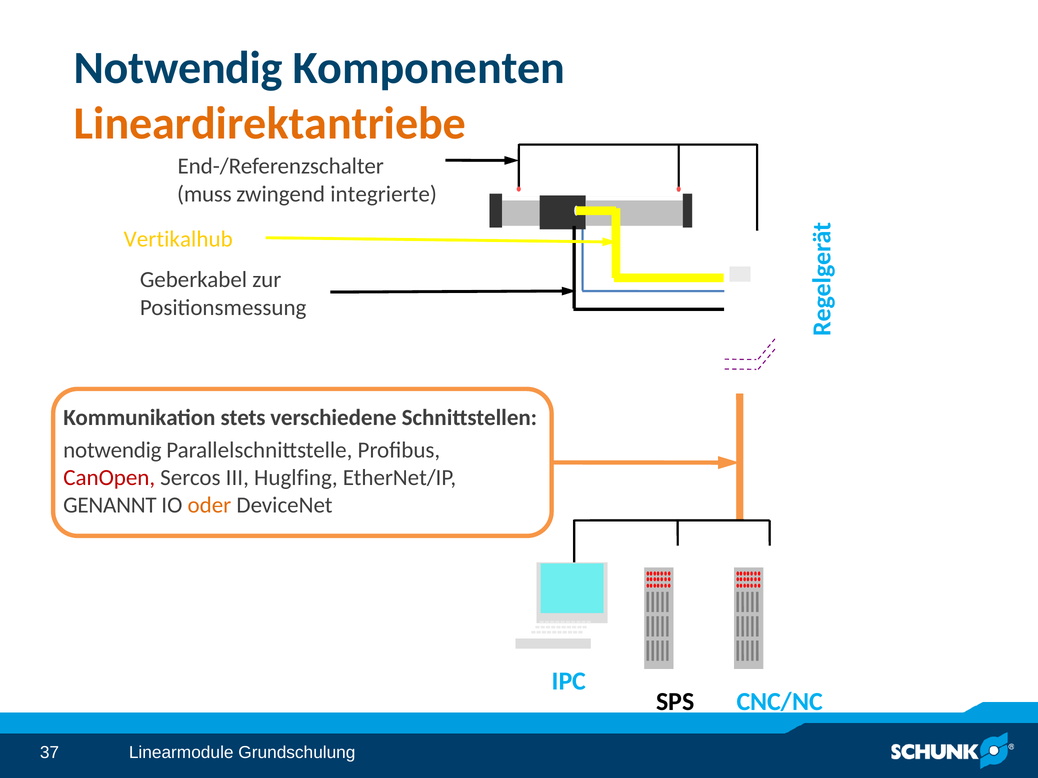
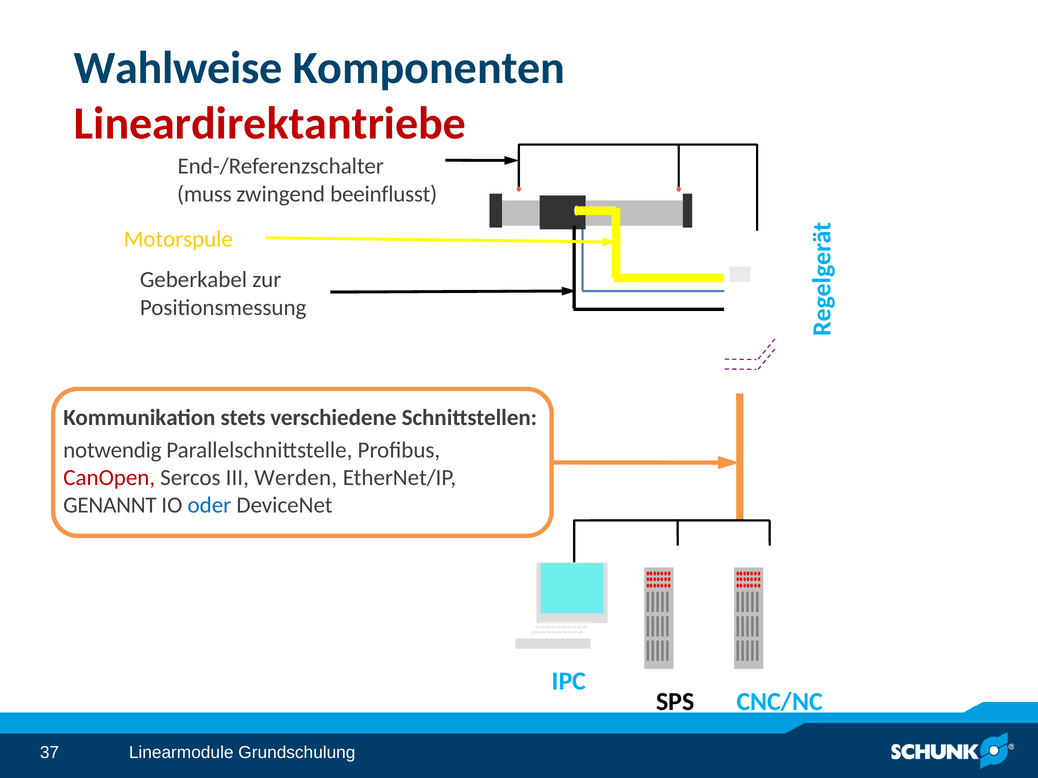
Notwendig at (178, 68): Notwendig -> Wahlweise
Lineardirektantriebe colour: orange -> red
integrierte: integrierte -> beeinflusst
Vertikalhub: Vertikalhub -> Motorspule
Huglfing: Huglfing -> Werden
oder colour: orange -> blue
